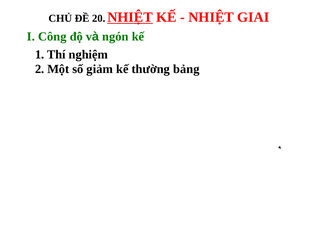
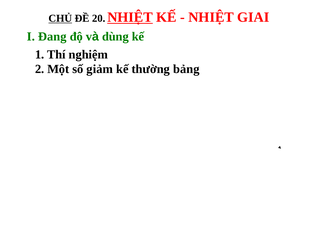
CHỦ underline: none -> present
Công: Công -> Đang
ngón: ngón -> dùng
